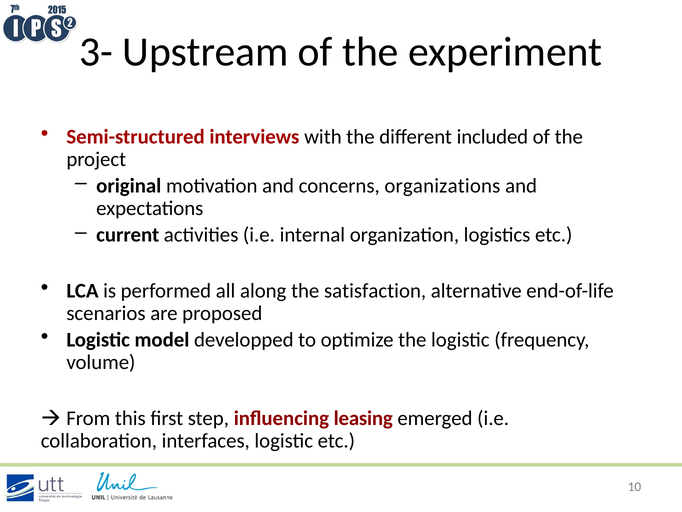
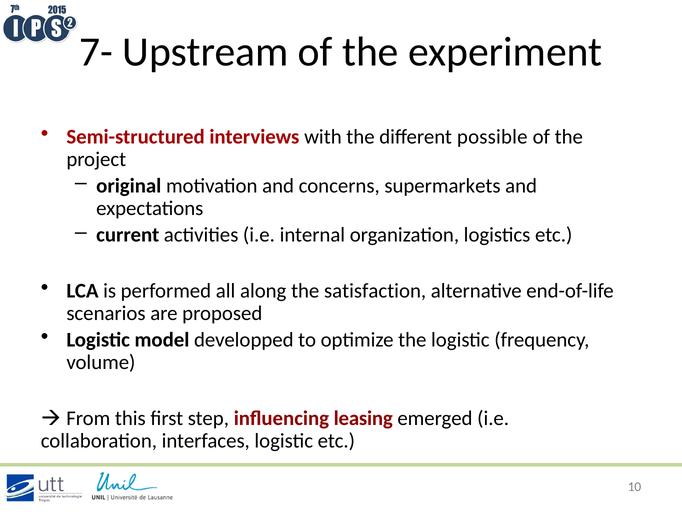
3-: 3- -> 7-
included: included -> possible
organizations: organizations -> supermarkets
